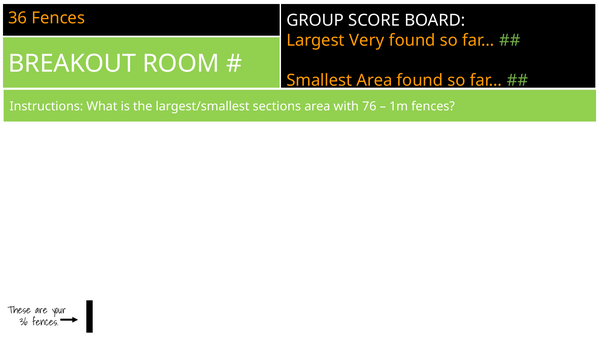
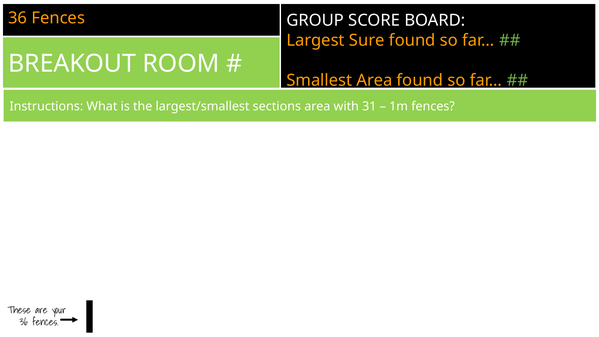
Very: Very -> Sure
76: 76 -> 31
